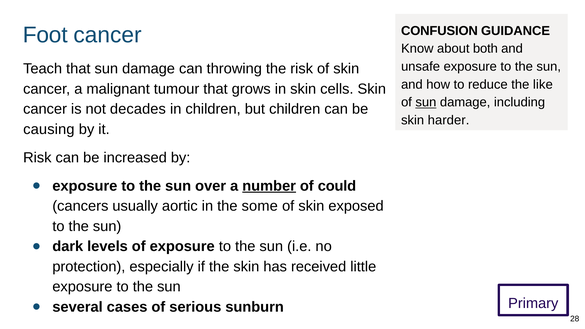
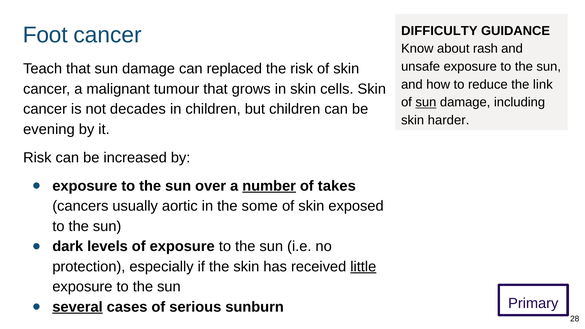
CONFUSION: CONFUSION -> DIFFICULTY
both: both -> rash
throwing: throwing -> replaced
like: like -> link
causing: causing -> evening
could: could -> takes
little underline: none -> present
several underline: none -> present
